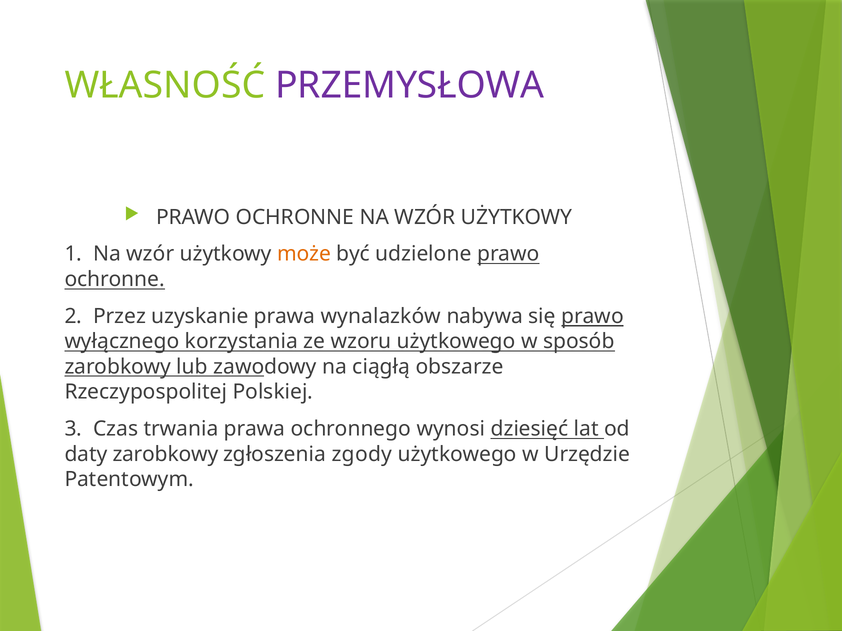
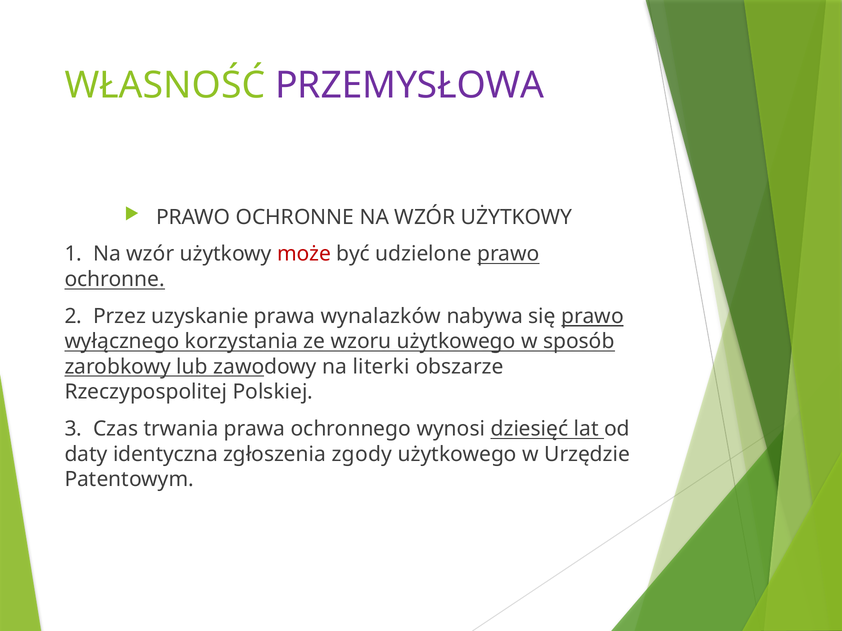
może colour: orange -> red
ciągłą: ciągłą -> literki
daty zarobkowy: zarobkowy -> identyczna
